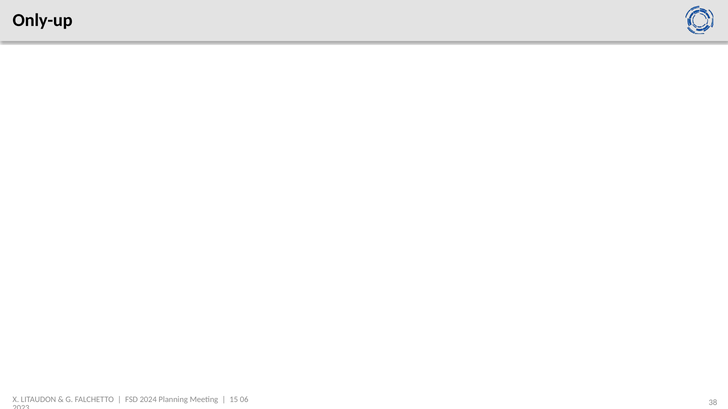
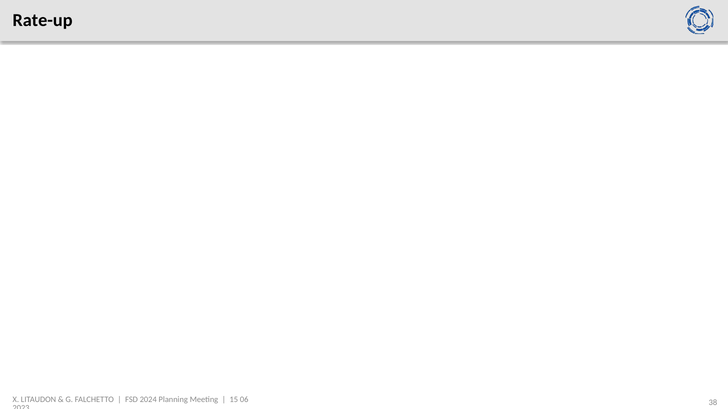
Only-up: Only-up -> Rate-up
